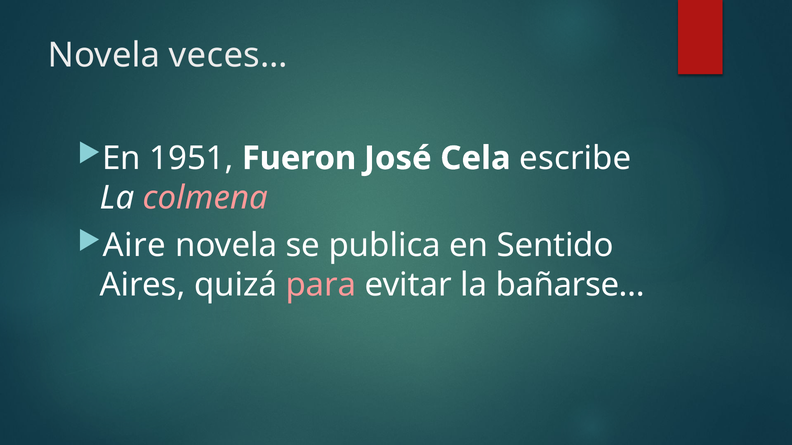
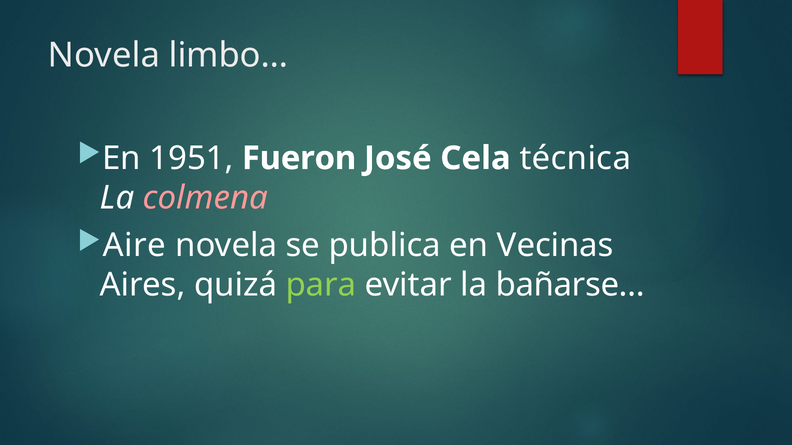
veces…: veces… -> limbo…
escribe: escribe -> técnica
Sentido: Sentido -> Vecinas
para colour: pink -> light green
